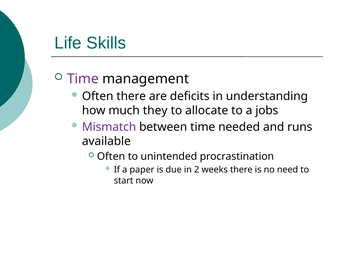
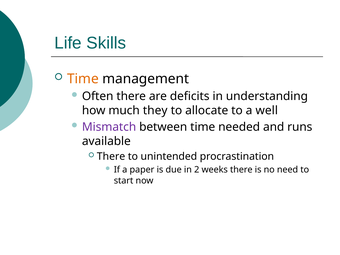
Time at (83, 79) colour: purple -> orange
jobs: jobs -> well
Often at (111, 156): Often -> There
